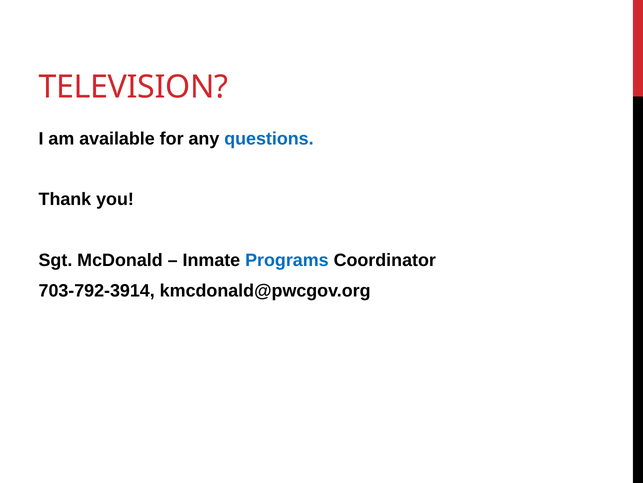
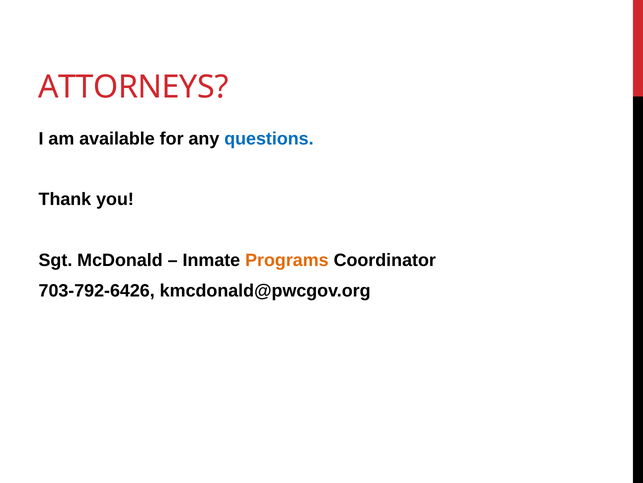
TELEVISION: TELEVISION -> ATTORNEYS
Programs colour: blue -> orange
703-792-3914: 703-792-3914 -> 703-792-6426
